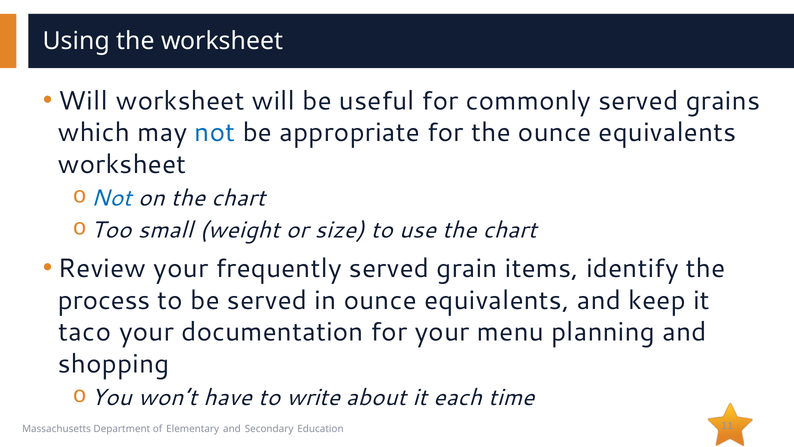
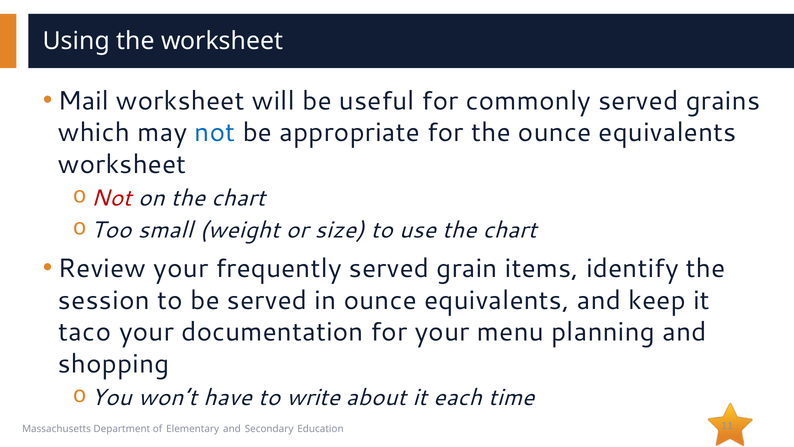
Will at (83, 101): Will -> Mail
Not at (111, 198) colour: blue -> red
process: process -> session
